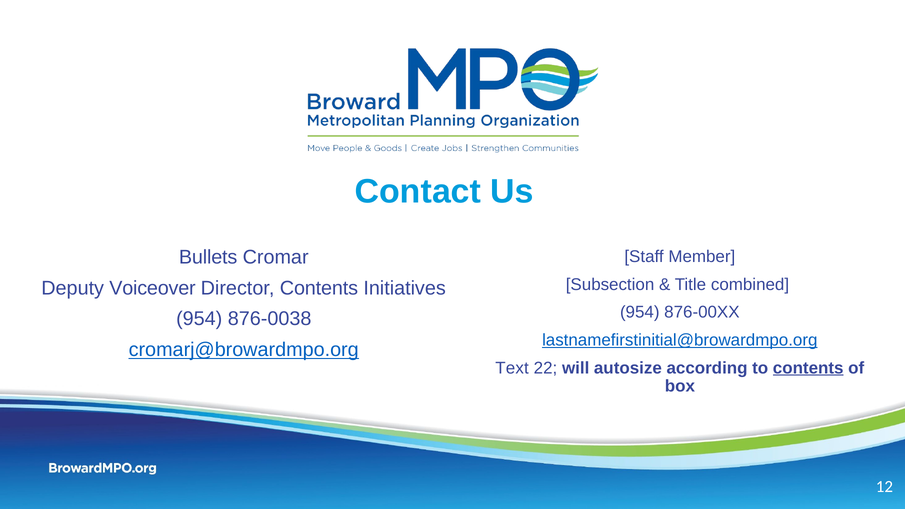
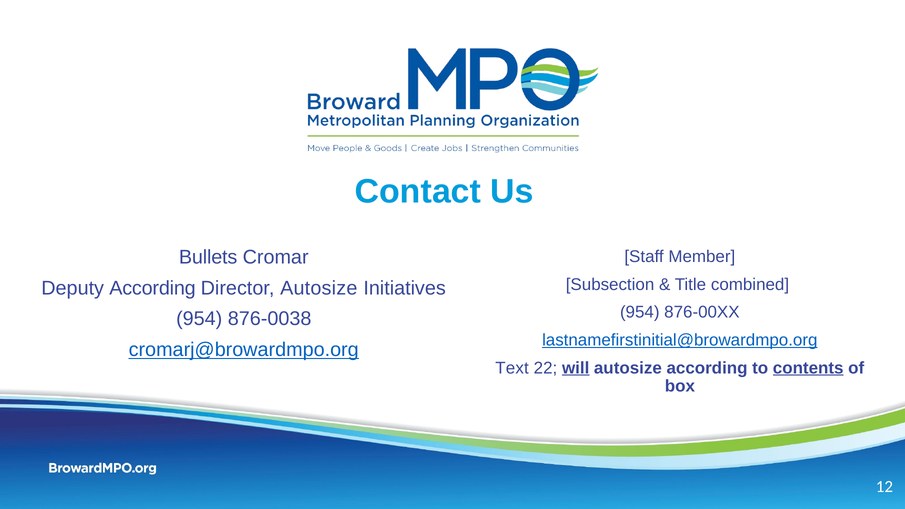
Deputy Voiceover: Voiceover -> According
Director Contents: Contents -> Autosize
will underline: none -> present
